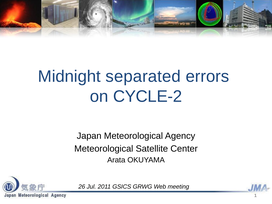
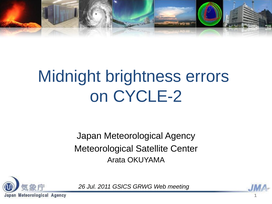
separated: separated -> brightness
